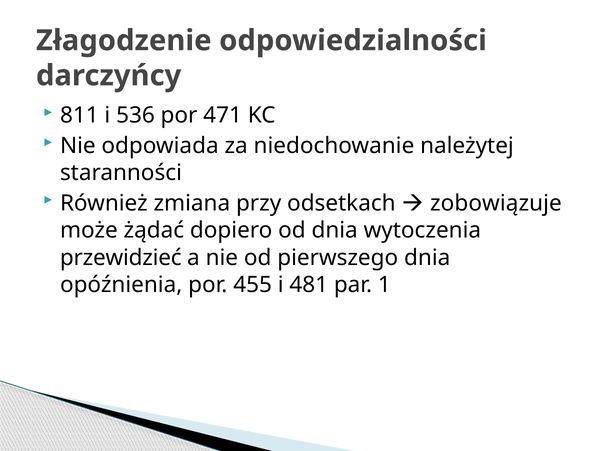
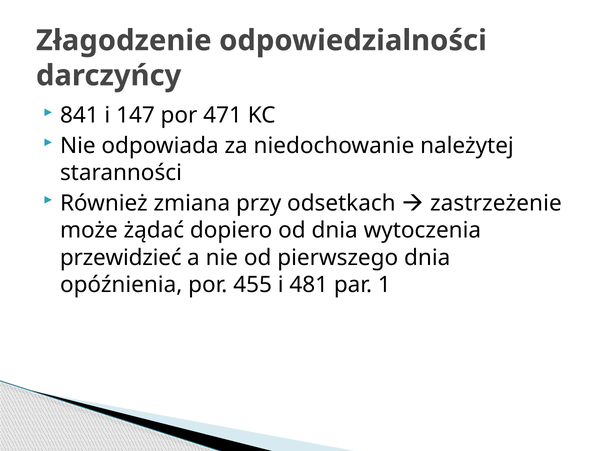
811: 811 -> 841
536: 536 -> 147
zobowiązuje: zobowiązuje -> zastrzeżenie
